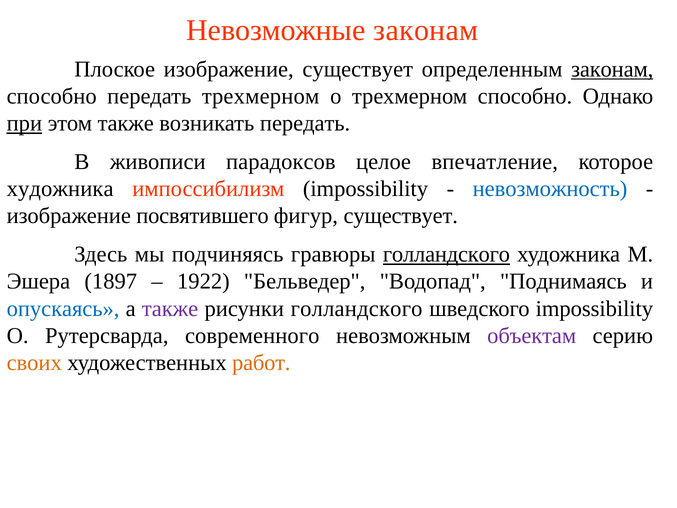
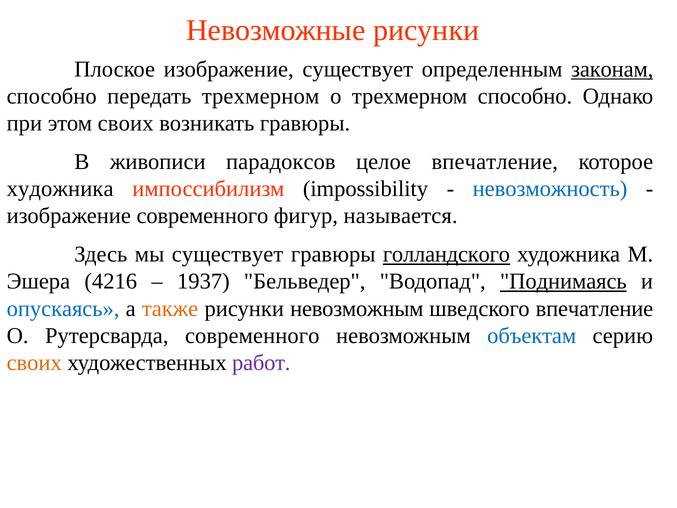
Невозможные законам: законам -> рисунки
при underline: present -> none
этом также: также -> своих
возникать передать: передать -> гравюры
изображение посвятившего: посвятившего -> современного
фигур существует: существует -> называется
мы подчиняясь: подчиняясь -> существует
1897: 1897 -> 4216
1922: 1922 -> 1937
Поднимаясь underline: none -> present
также at (170, 308) colour: purple -> orange
рисунки голландского: голландского -> невозможным
шведского impossibility: impossibility -> впечатление
объектам colour: purple -> blue
работ colour: orange -> purple
